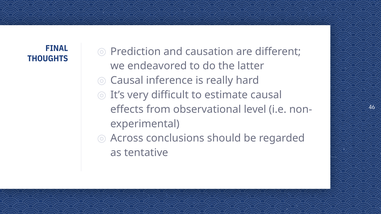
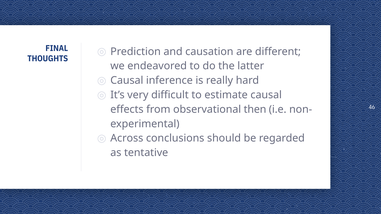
level: level -> then
